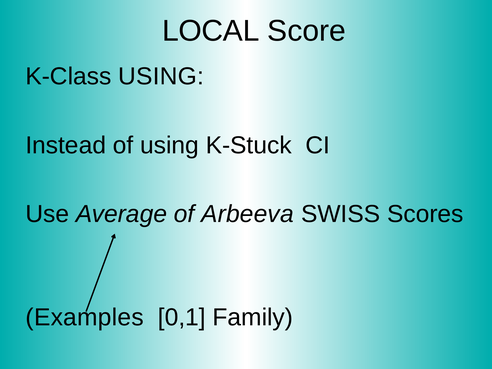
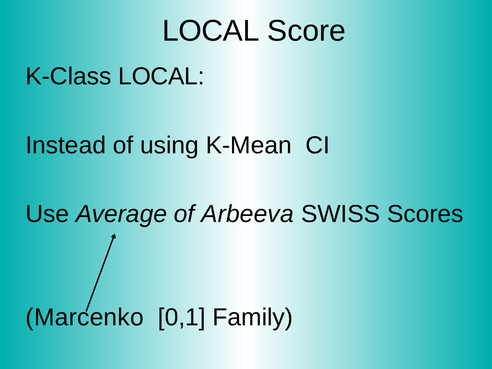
K-Class USING: USING -> LOCAL
K-Stuck: K-Stuck -> K-Mean
Examples: Examples -> Marcenko
